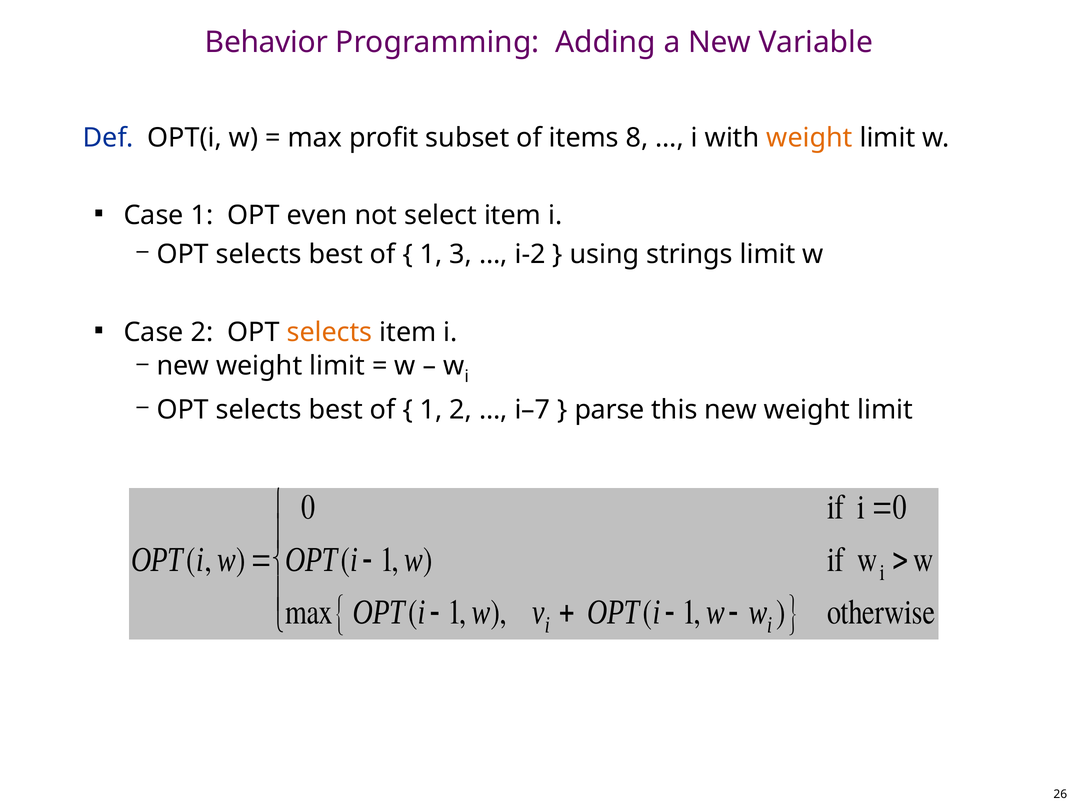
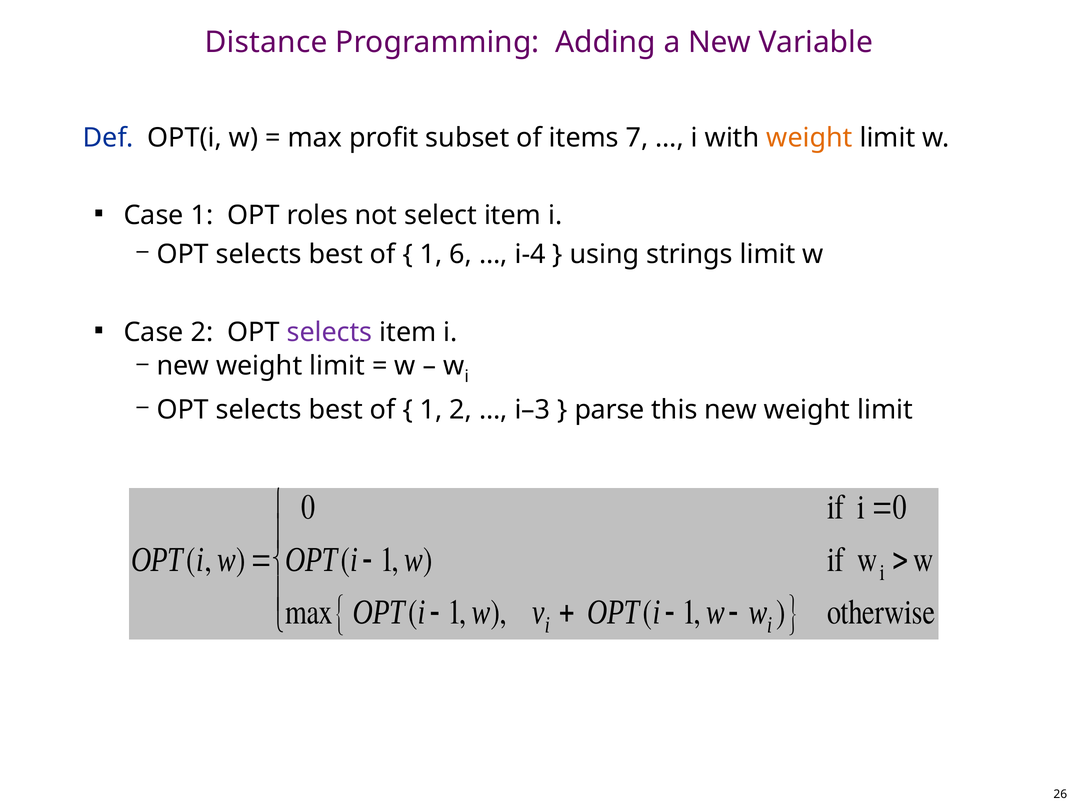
Behavior: Behavior -> Distance
8: 8 -> 7
even: even -> roles
3: 3 -> 6
i-2: i-2 -> i-4
selects at (329, 332) colour: orange -> purple
i–7: i–7 -> i–3
